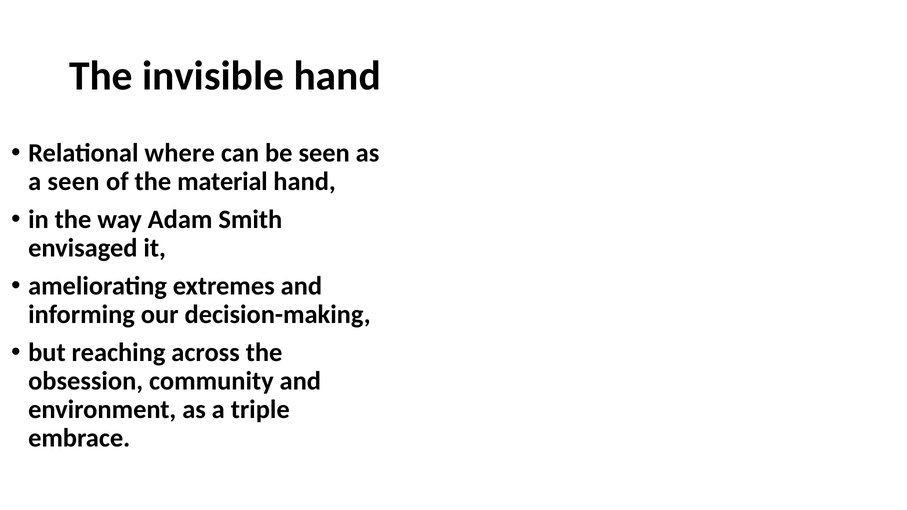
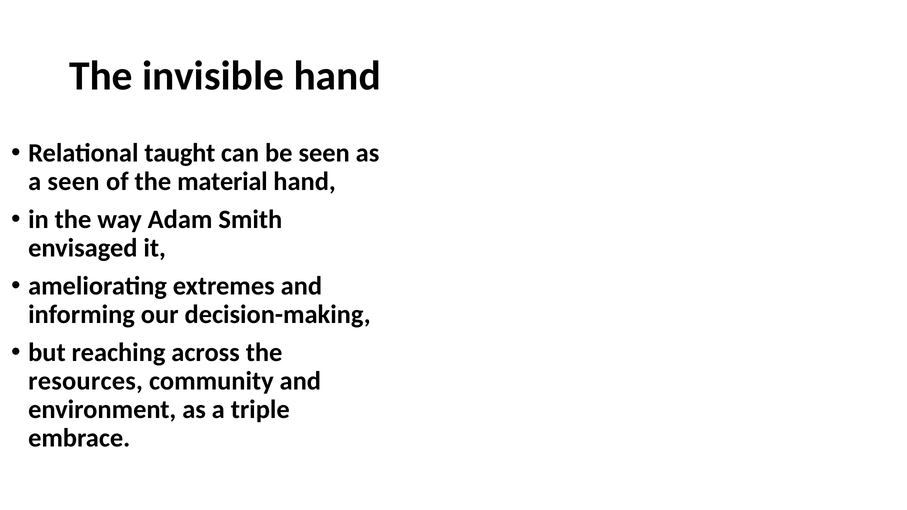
where: where -> taught
obsession: obsession -> resources
